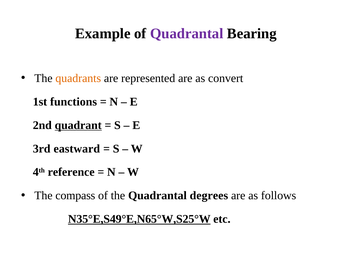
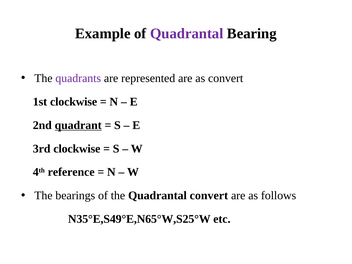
quadrants colour: orange -> purple
1st functions: functions -> clockwise
3rd eastward: eastward -> clockwise
compass: compass -> bearings
Quadrantal degrees: degrees -> convert
N35°E,S49°E,N65°W,S25°W underline: present -> none
